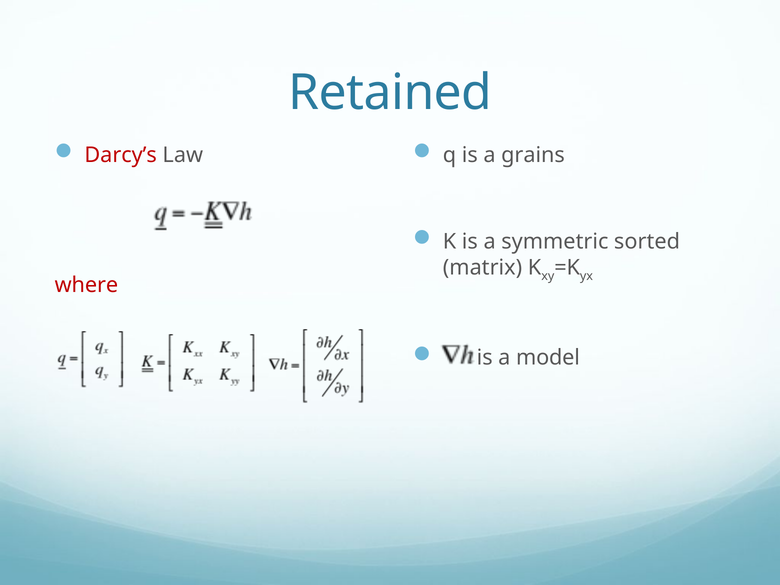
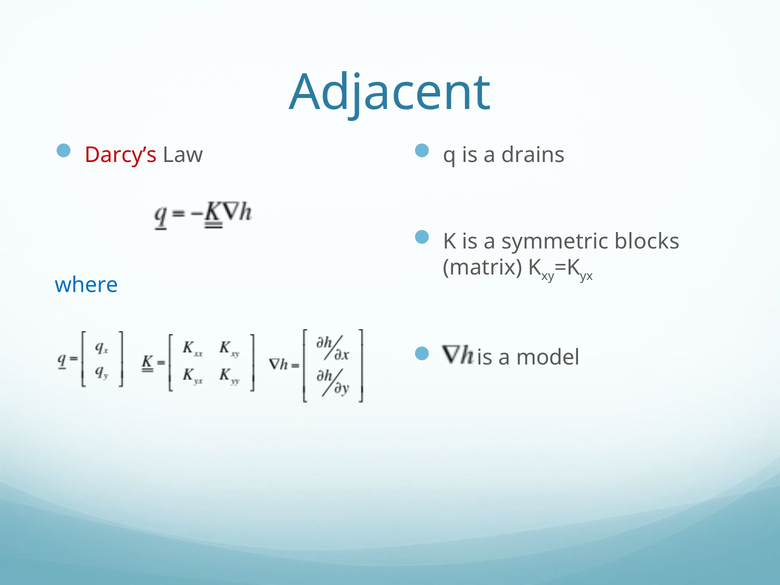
Retained: Retained -> Adjacent
grains: grains -> drains
sorted: sorted -> blocks
where colour: red -> blue
